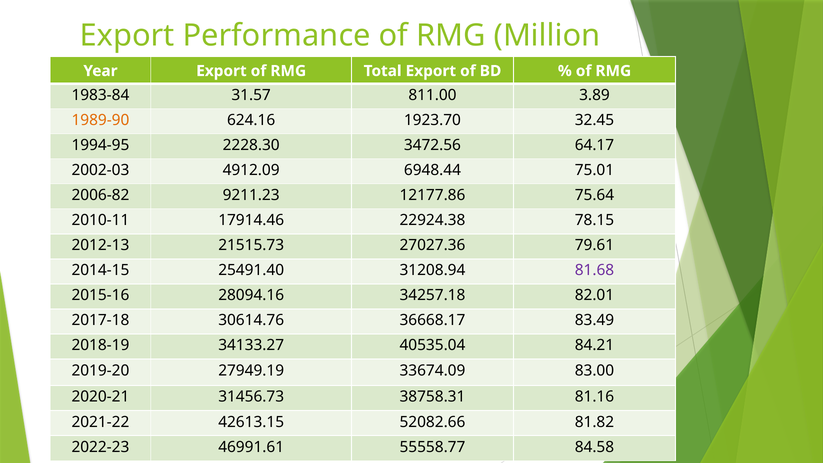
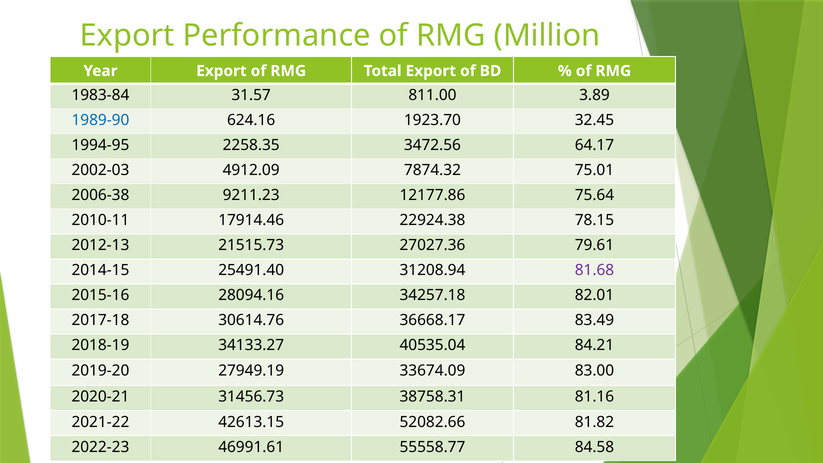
1989-90 colour: orange -> blue
2228.30: 2228.30 -> 2258.35
6948.44: 6948.44 -> 7874.32
2006-82: 2006-82 -> 2006-38
